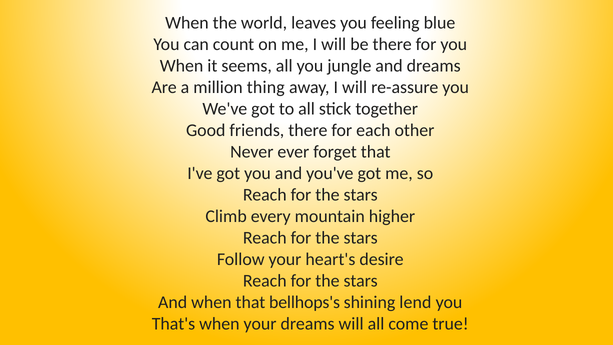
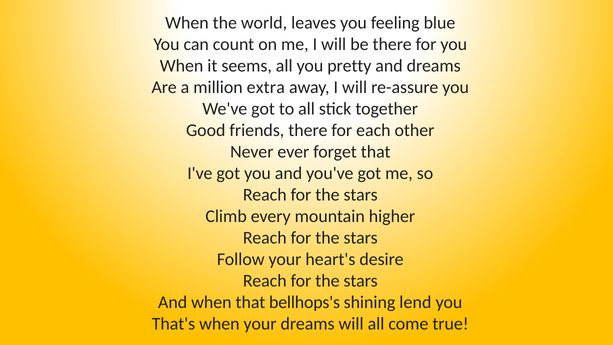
jungle: jungle -> pretty
thing: thing -> extra
